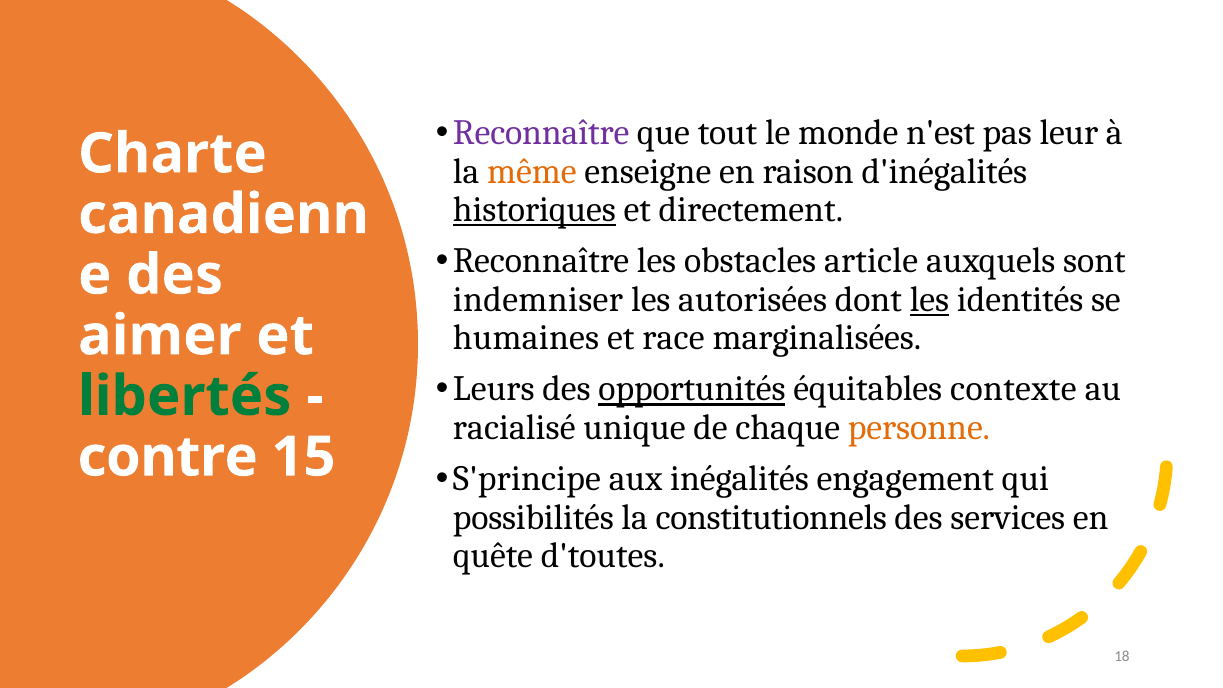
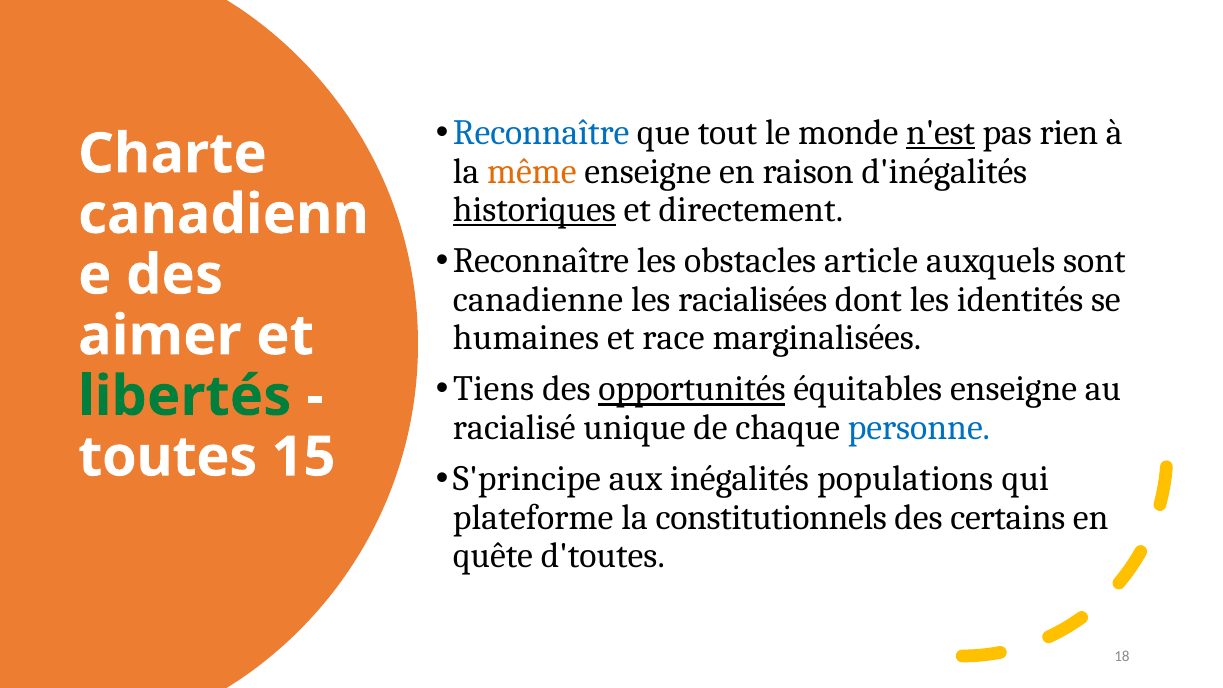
Reconnaître at (541, 133) colour: purple -> blue
n'est underline: none -> present
leur: leur -> rien
indemniser: indemniser -> canadienne
autorisées: autorisées -> racialisées
les at (929, 299) underline: present -> none
Leurs: Leurs -> Tiens
équitables contexte: contexte -> enseigne
personne colour: orange -> blue
contre: contre -> toutes
engagement: engagement -> populations
possibilités: possibilités -> plateforme
services: services -> certains
